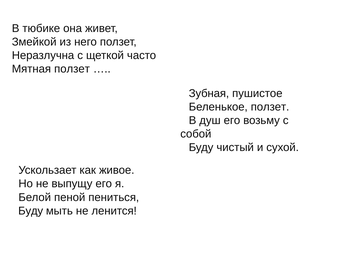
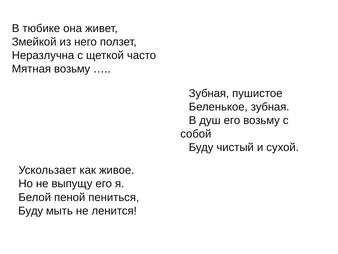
Мятная ползет: ползет -> возьму
Беленькое ползет: ползет -> зубная
